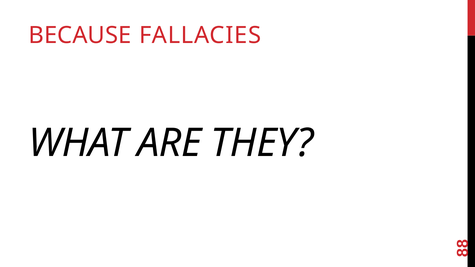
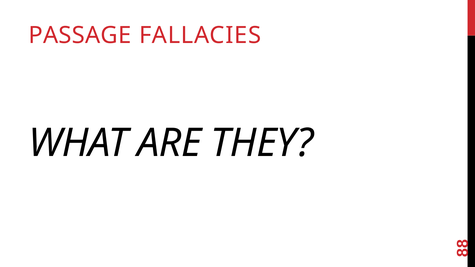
BECAUSE: BECAUSE -> PASSAGE
